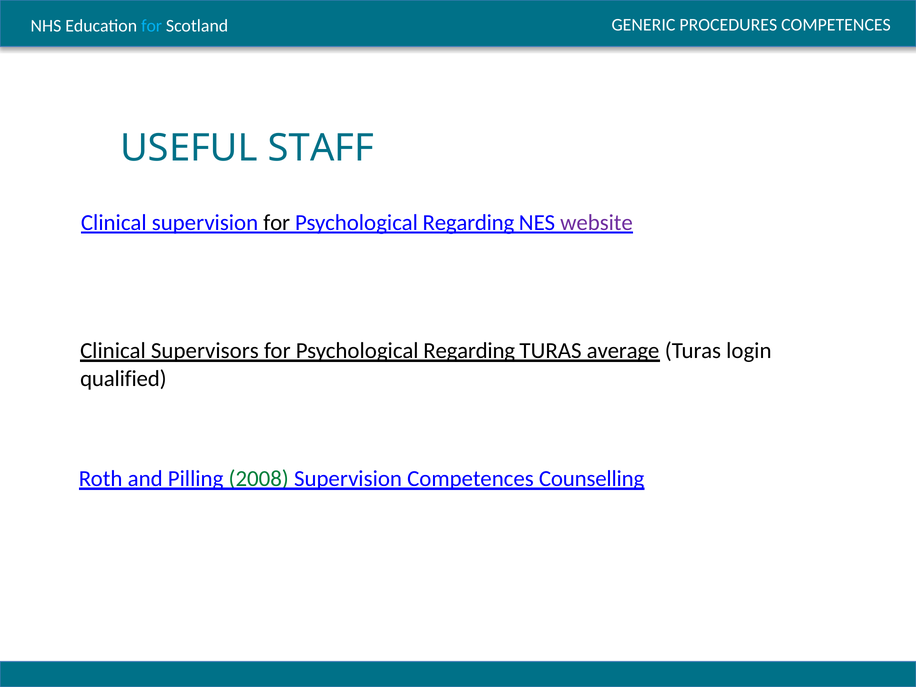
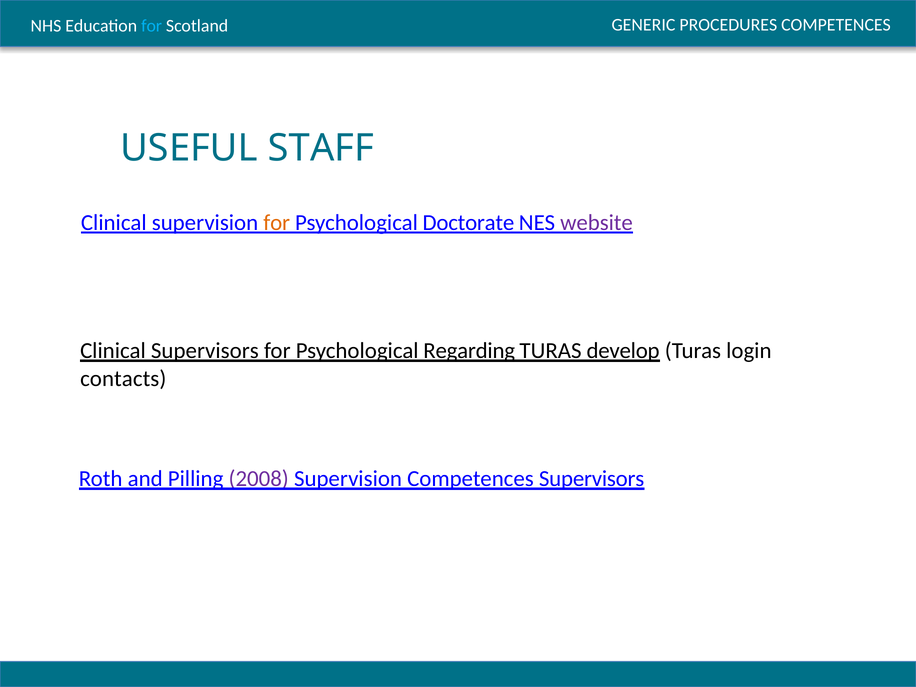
for at (277, 223) colour: black -> orange
Regarding at (468, 223): Regarding -> Doctorate
average: average -> develop
qualified: qualified -> contacts
2008 colour: green -> purple
Competences Counselling: Counselling -> Supervisors
